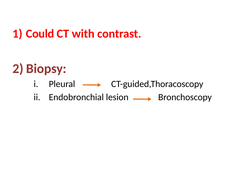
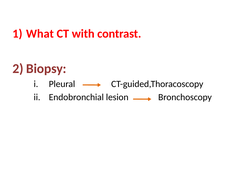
Could: Could -> What
